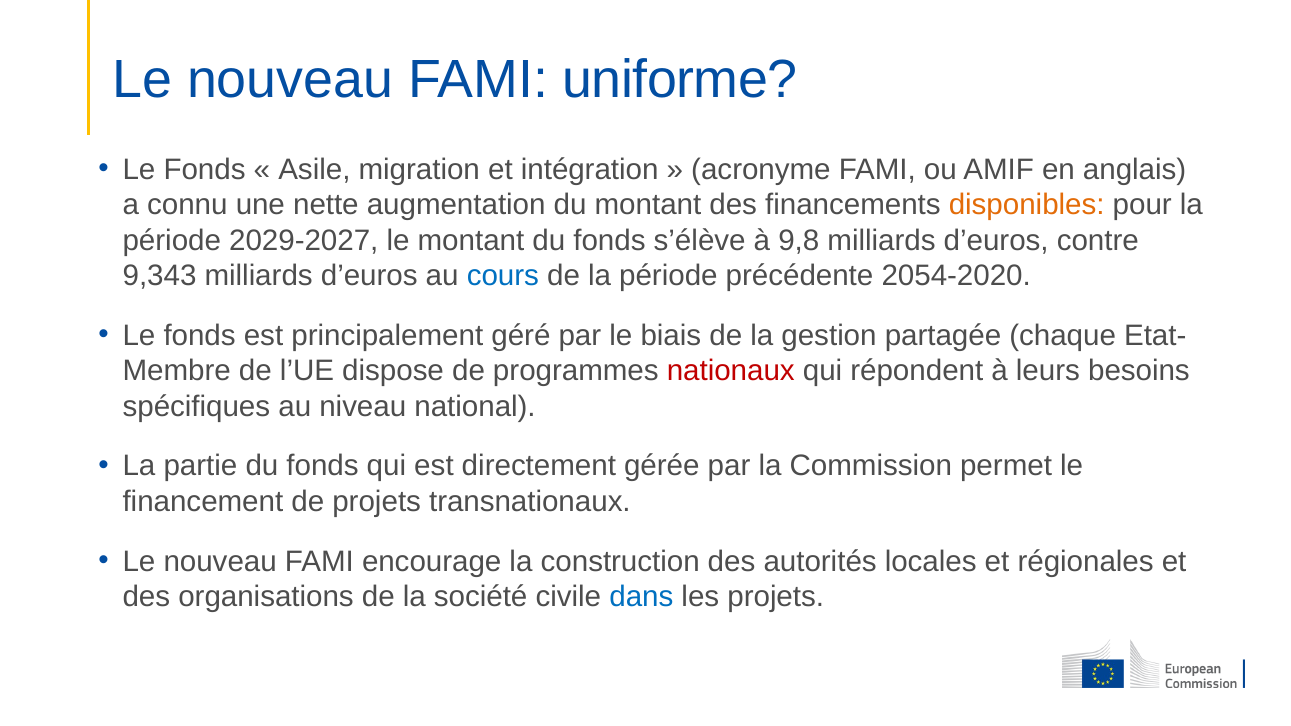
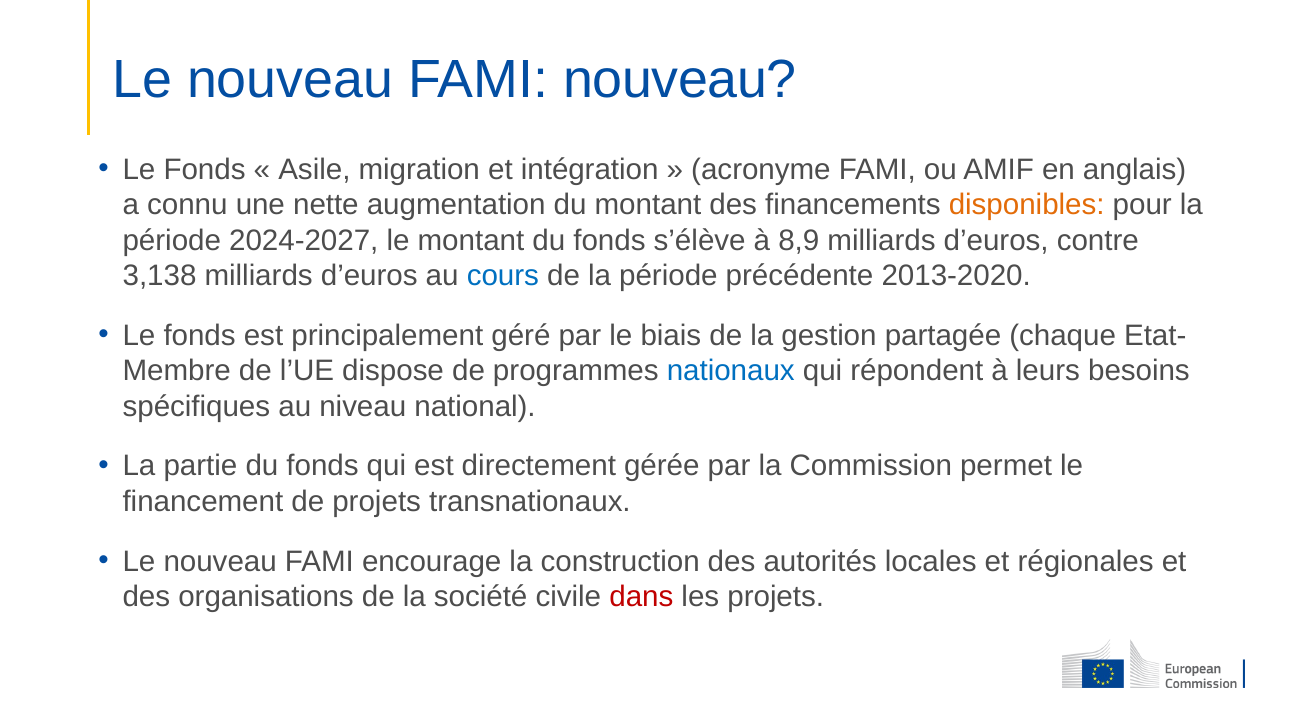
FAMI uniforme: uniforme -> nouveau
2029-2027: 2029-2027 -> 2024-2027
9,8: 9,8 -> 8,9
9,343: 9,343 -> 3,138
2054-2020: 2054-2020 -> 2013-2020
nationaux colour: red -> blue
dans colour: blue -> red
